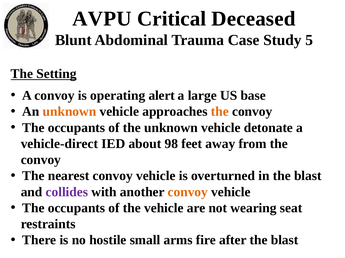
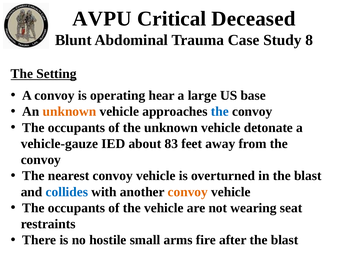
5: 5 -> 8
alert: alert -> hear
the at (220, 112) colour: orange -> blue
vehicle-direct: vehicle-direct -> vehicle-gauze
98: 98 -> 83
collides colour: purple -> blue
